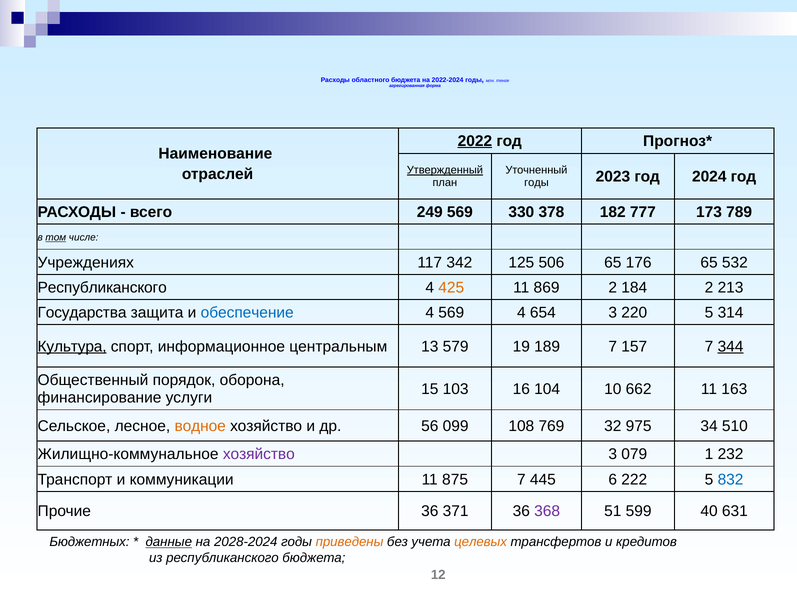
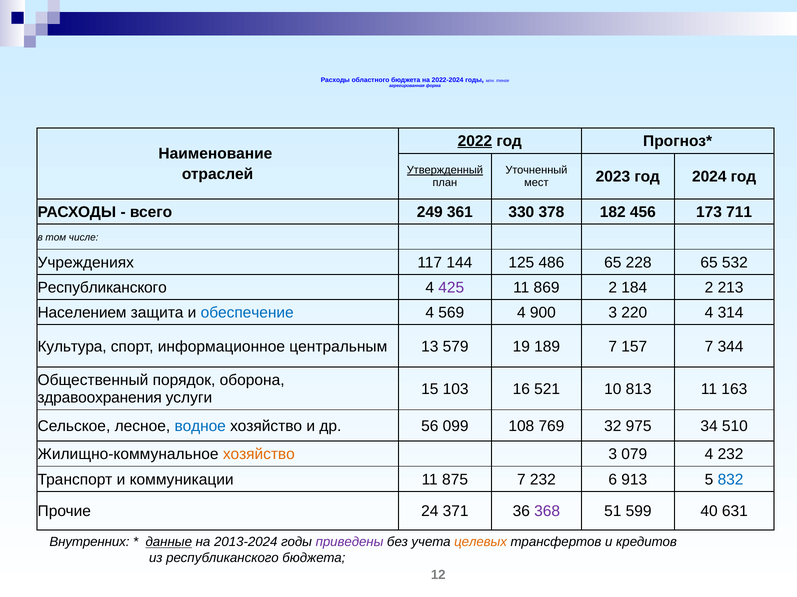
годы at (536, 183): годы -> мест
249 569: 569 -> 361
777: 777 -> 456
789: 789 -> 711
том underline: present -> none
342: 342 -> 144
506: 506 -> 486
176: 176 -> 228
425 colour: orange -> purple
Государства: Государства -> Населением
654: 654 -> 900
220 5: 5 -> 4
Культура underline: present -> none
344 underline: present -> none
104: 104 -> 521
662: 662 -> 813
финансирование: финансирование -> здравоохранения
водное colour: orange -> blue
хозяйство at (259, 455) colour: purple -> orange
079 1: 1 -> 4
7 445: 445 -> 232
222: 222 -> 913
Прочие 36: 36 -> 24
Бюджетных: Бюджетных -> Внутренних
2028-2024: 2028-2024 -> 2013-2024
приведены colour: orange -> purple
